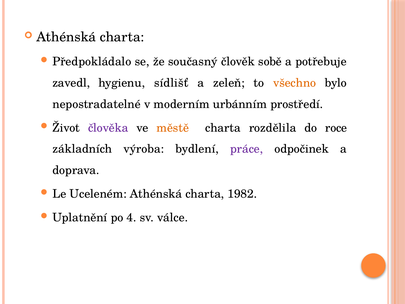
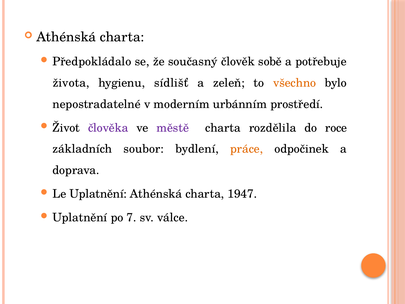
zavedl: zavedl -> života
městě colour: orange -> purple
výroba: výroba -> soubor
práce colour: purple -> orange
Le Uceleném: Uceleném -> Uplatnění
1982: 1982 -> 1947
4: 4 -> 7
